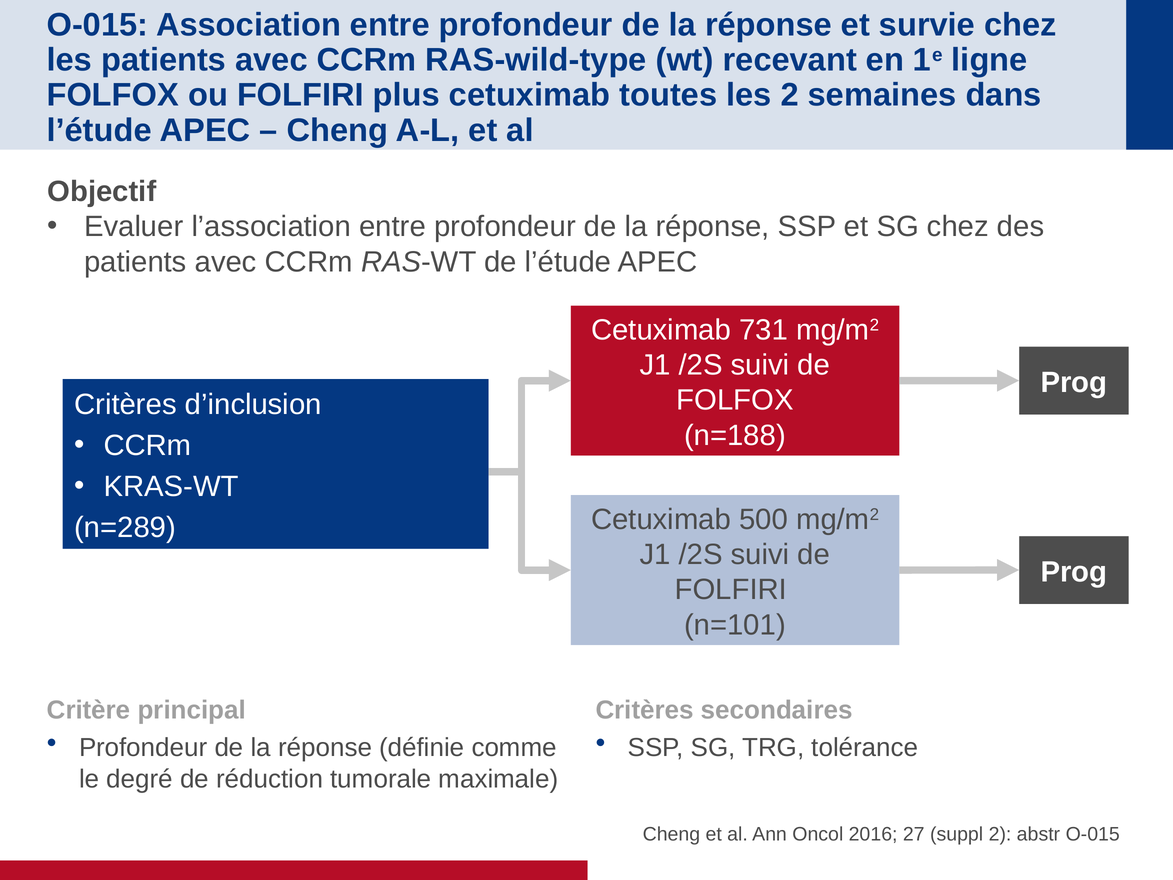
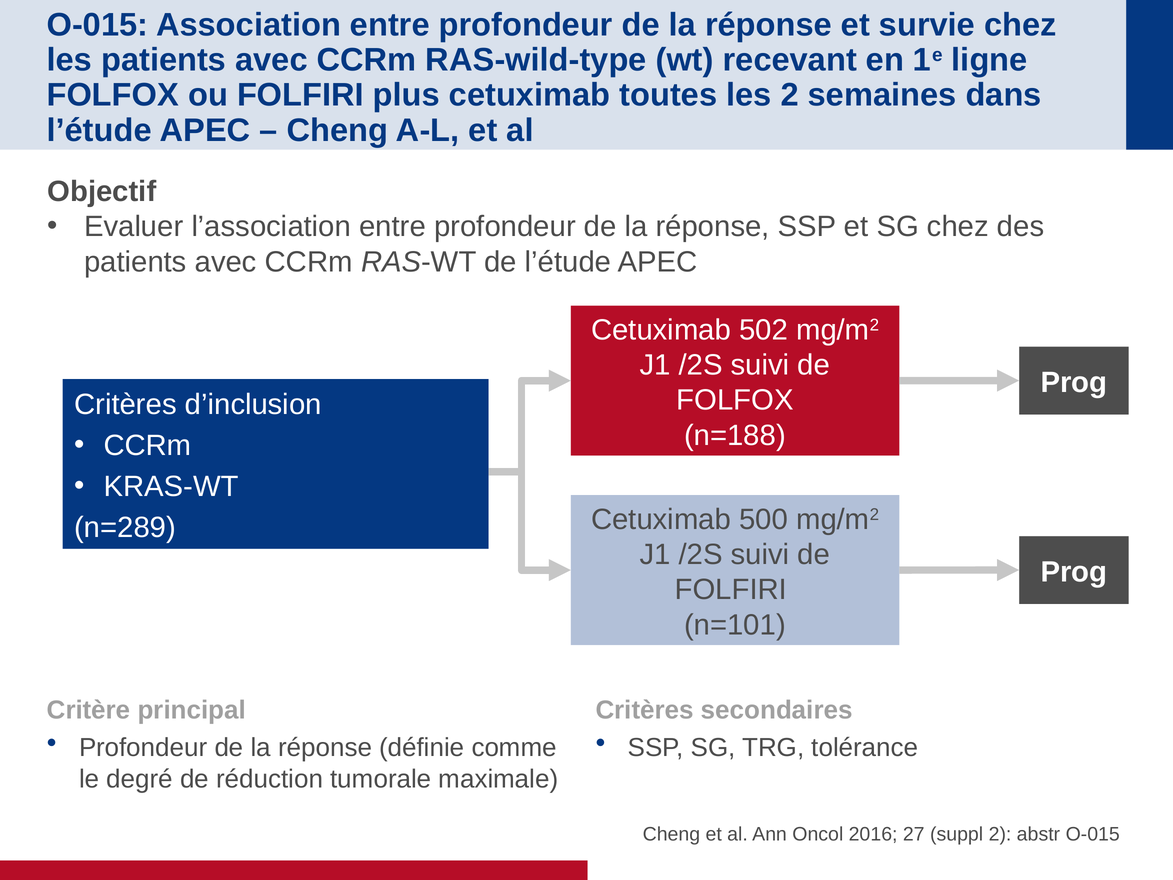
731: 731 -> 502
